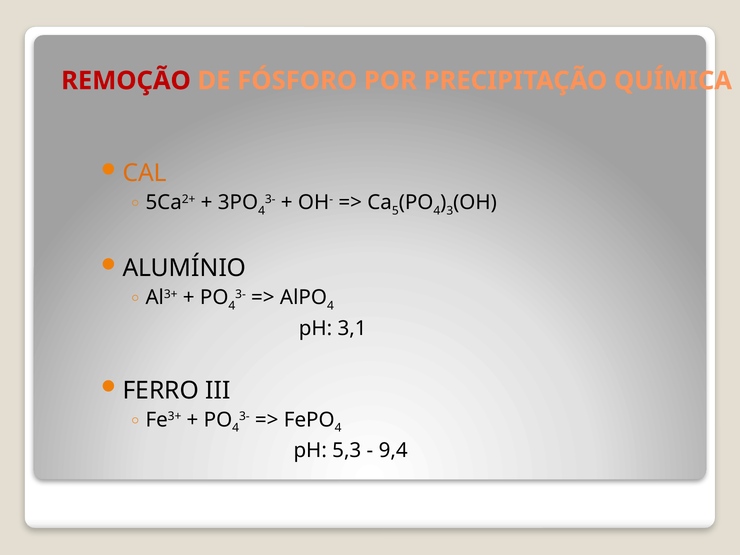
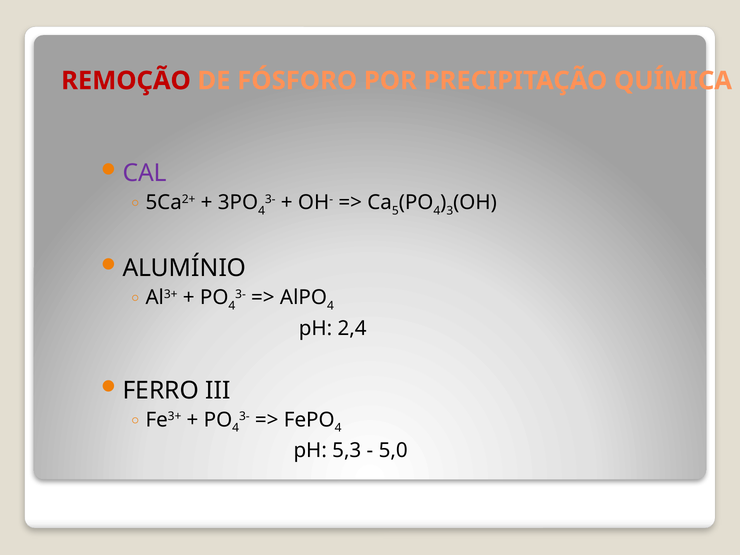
CAL colour: orange -> purple
3,1: 3,1 -> 2,4
9,4: 9,4 -> 5,0
